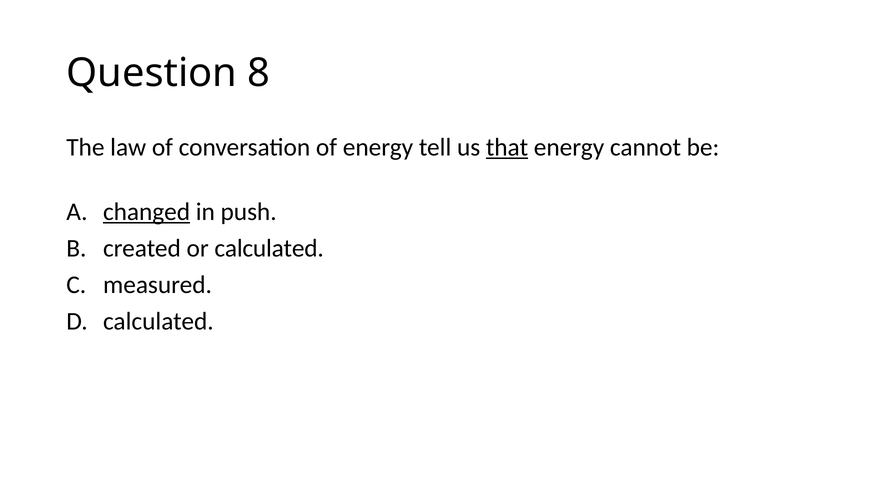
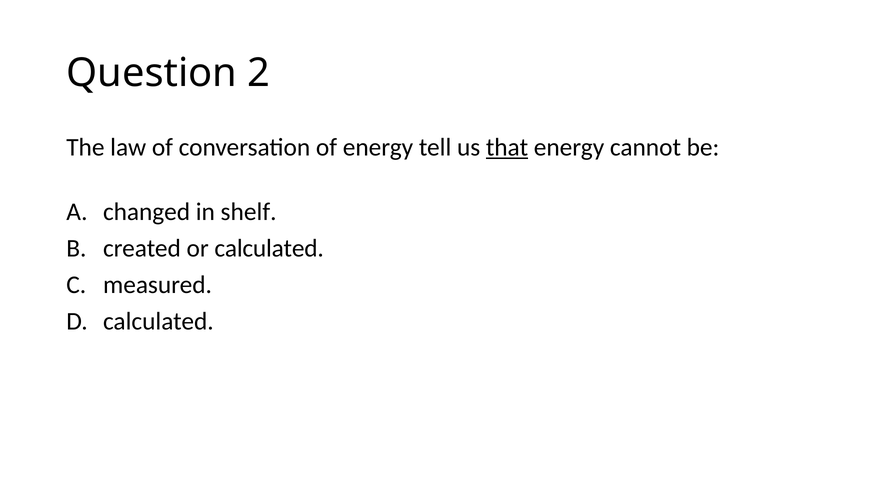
8: 8 -> 2
changed underline: present -> none
push: push -> shelf
